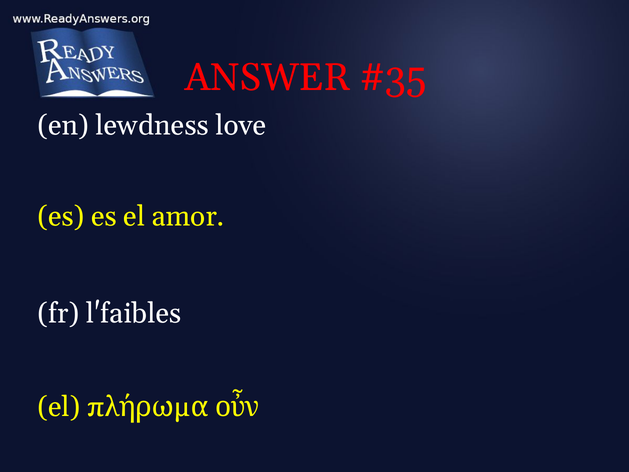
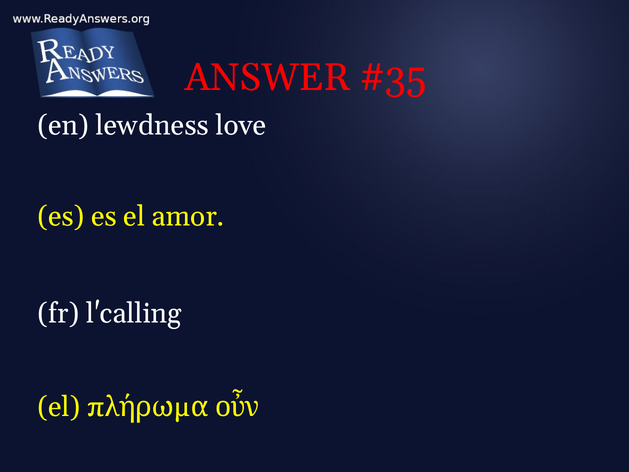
l'faibles: l'faibles -> l'calling
